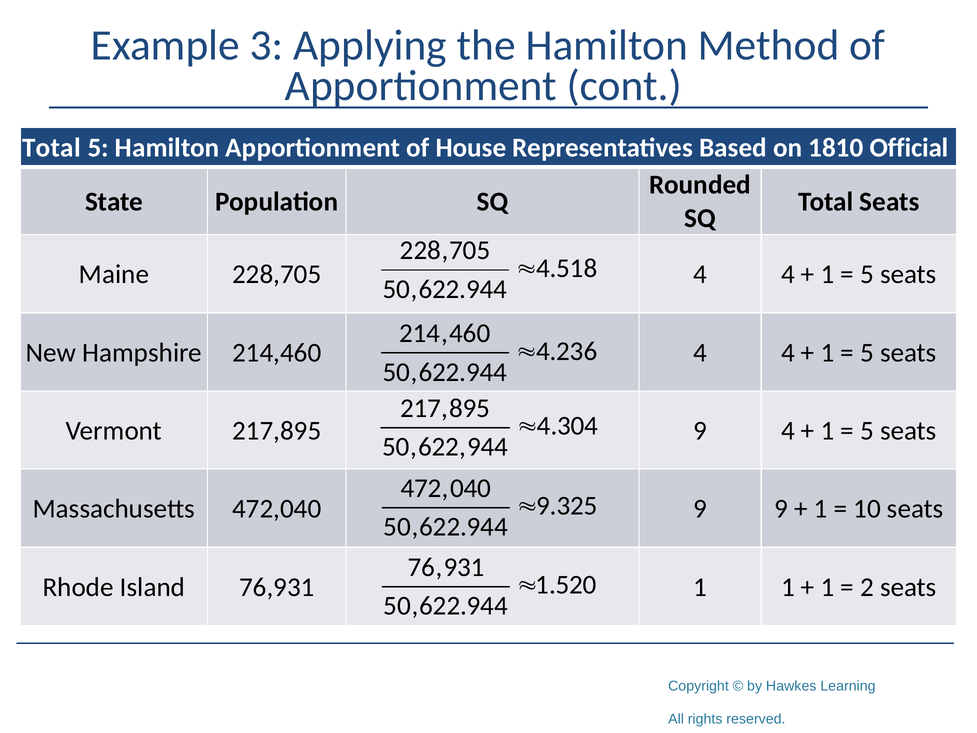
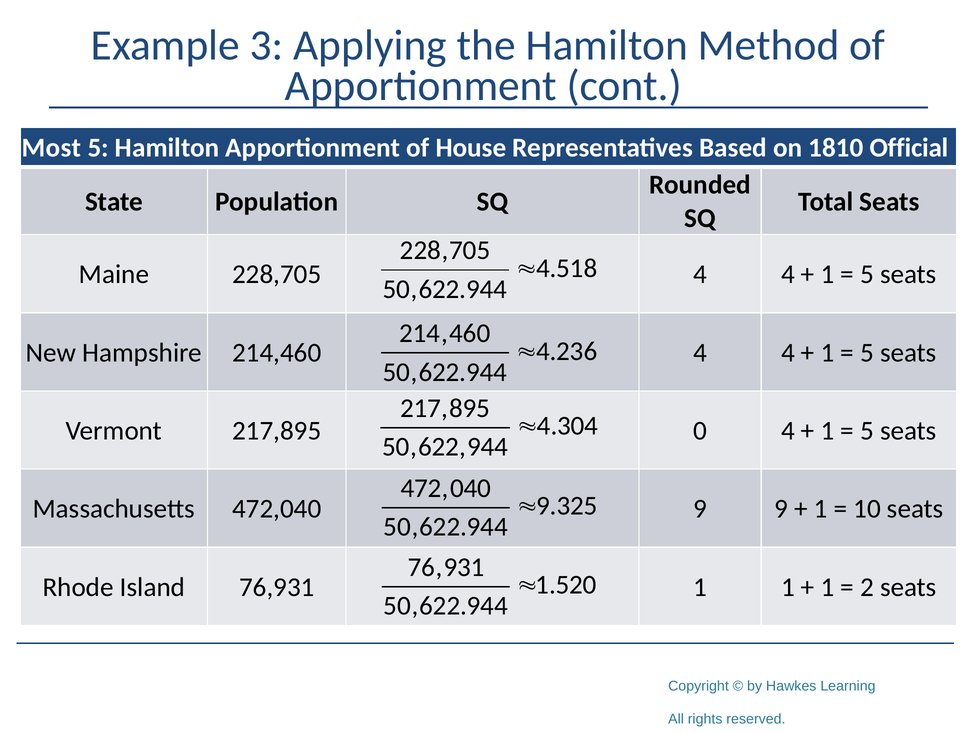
Total at (51, 148): Total -> Most
217,895 9: 9 -> 0
